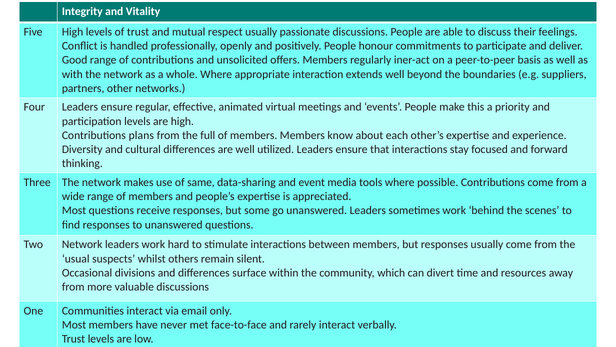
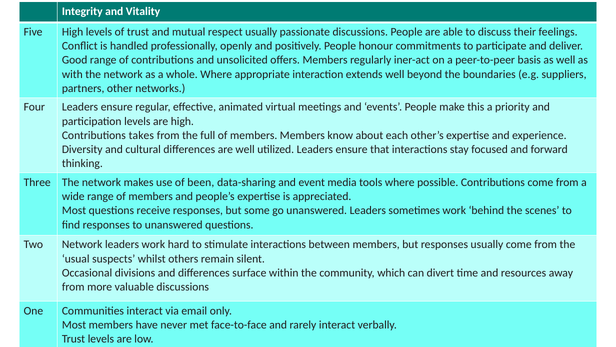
plans: plans -> takes
same: same -> been
